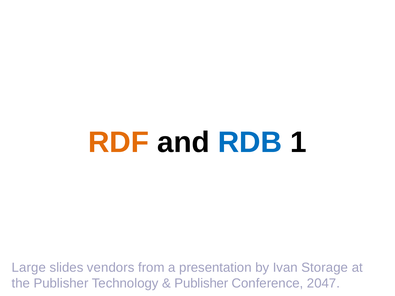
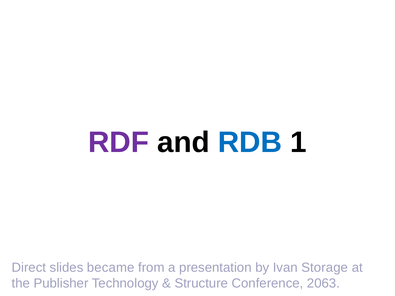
RDF colour: orange -> purple
Large: Large -> Direct
vendors: vendors -> became
Publisher at (201, 284): Publisher -> Structure
2047: 2047 -> 2063
